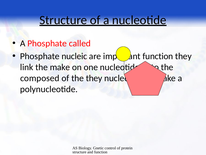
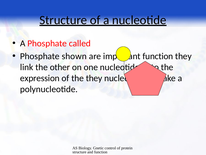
nucleic: nucleic -> shown
the make: make -> other
composed: composed -> expression
